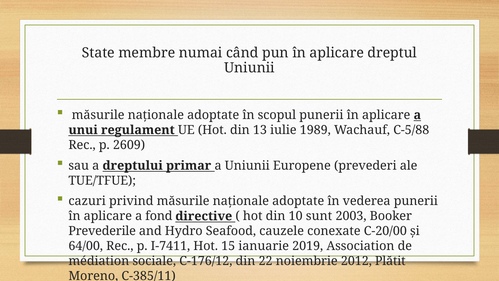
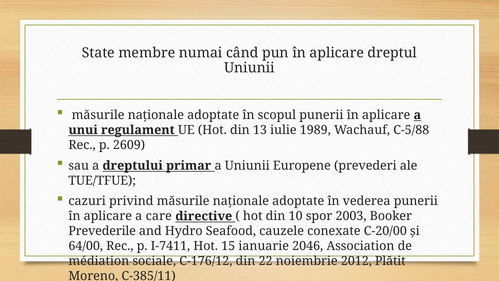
fond: fond -> care
sunt: sunt -> spor
2019: 2019 -> 2046
